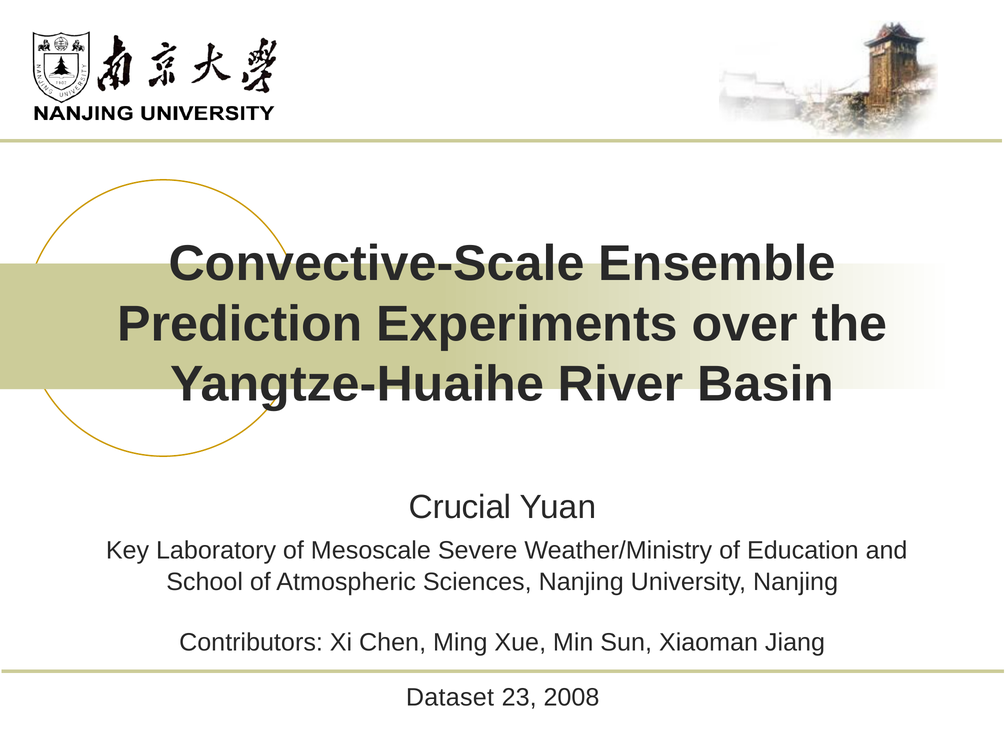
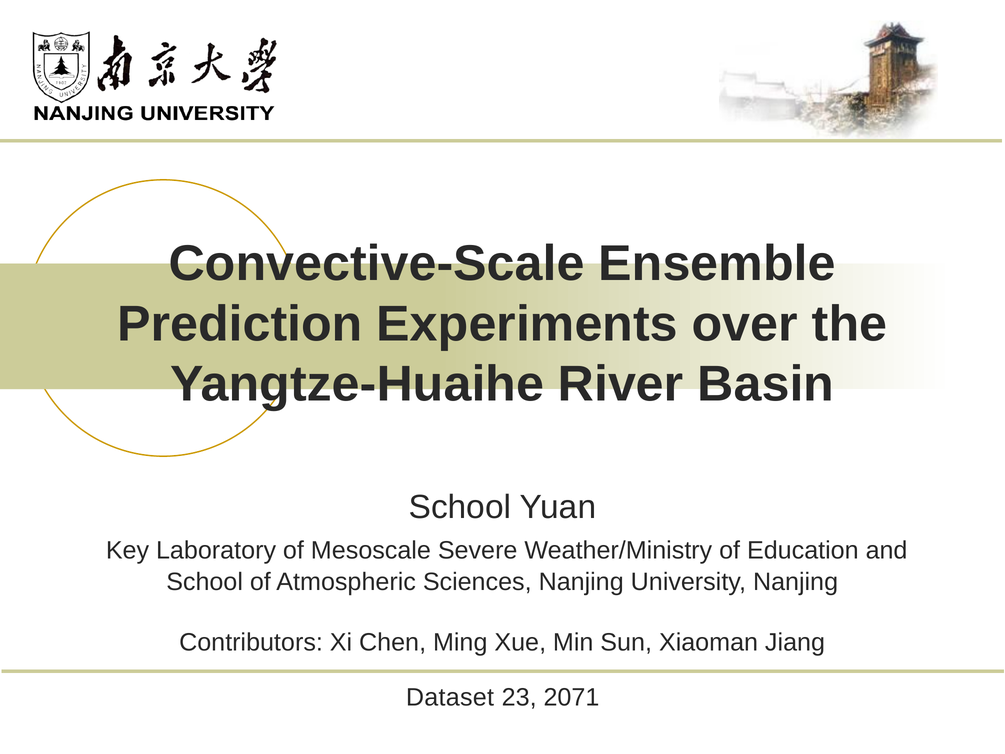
Crucial at (460, 507): Crucial -> School
2008: 2008 -> 2071
